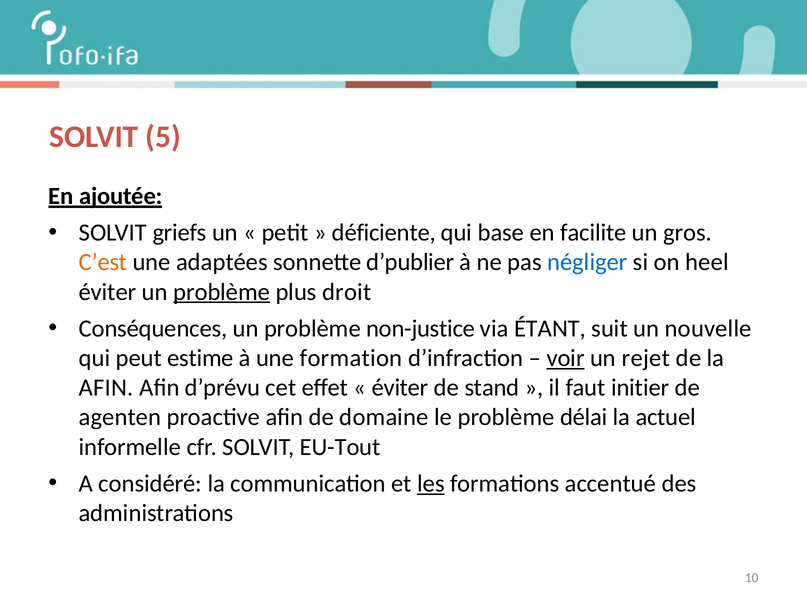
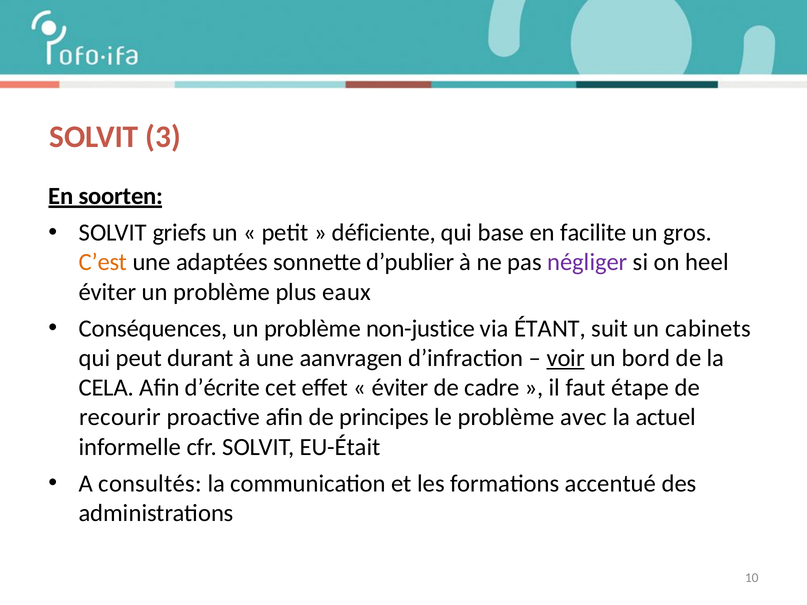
5: 5 -> 3
ajoutée: ajoutée -> soorten
négliger colour: blue -> purple
problème at (222, 292) underline: present -> none
droit: droit -> eaux
nouvelle: nouvelle -> cabinets
estime: estime -> durant
formation: formation -> aanvragen
rejet: rejet -> bord
AFIN at (106, 388): AFIN -> CELA
d’prévu: d’prévu -> d’écrite
stand: stand -> cadre
initier: initier -> étape
agenten: agenten -> recourir
domaine: domaine -> principes
délai: délai -> avec
EU-Tout: EU-Tout -> EU-Était
considéré: considéré -> consultés
les underline: present -> none
